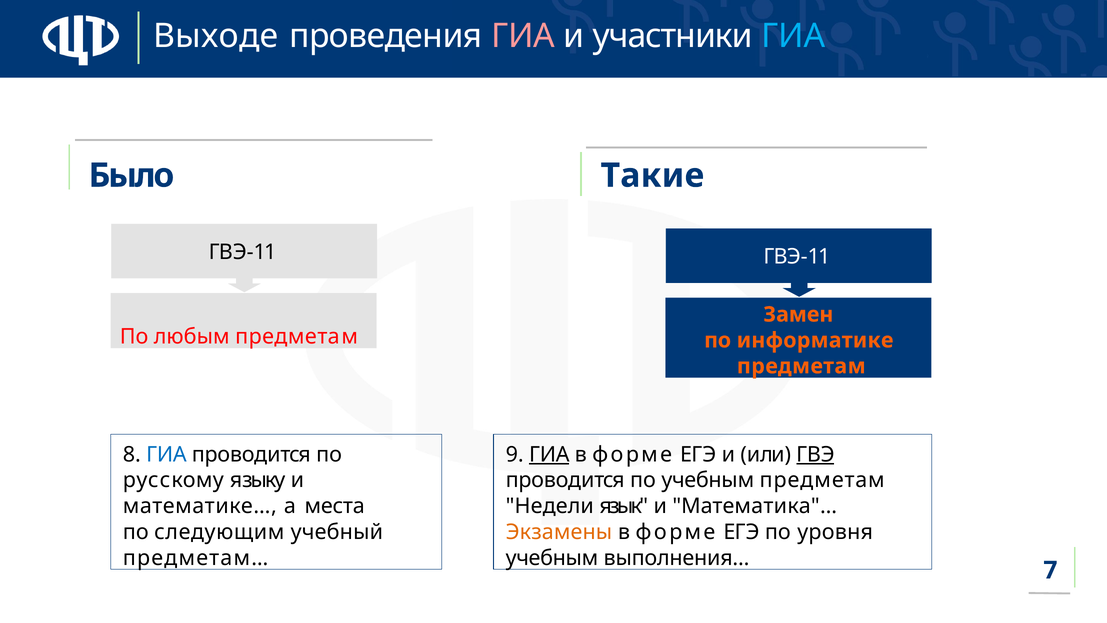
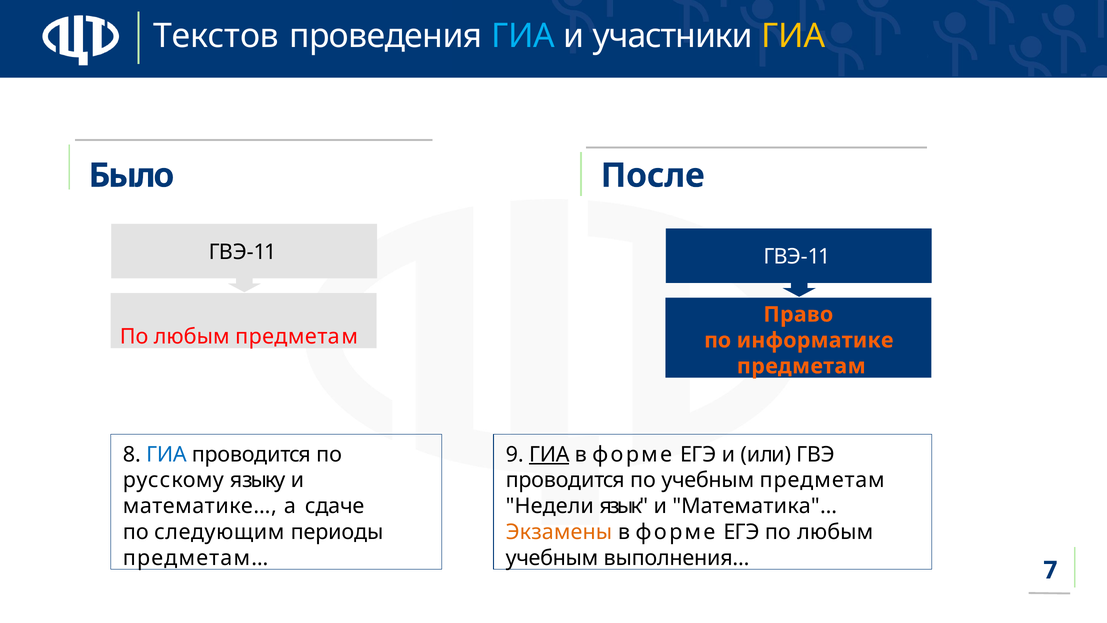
Выходе: Выходе -> Текстов
ГИА at (523, 36) colour: pink -> light blue
ГИА at (793, 36) colour: light blue -> yellow
Такие: Такие -> После
Замен: Замен -> Право
ГВЭ underline: present -> none
места: места -> сдаче
учебный: учебный -> периоды
ЕГЭ по уровня: уровня -> любым
